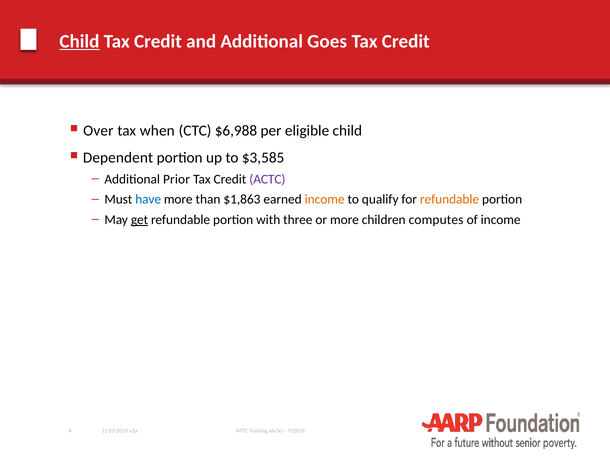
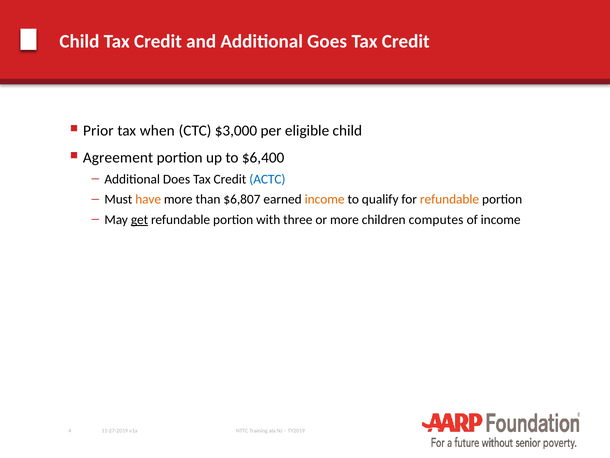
Child at (79, 41) underline: present -> none
Over: Over -> Prior
$6,988: $6,988 -> $3,000
Dependent: Dependent -> Agreement
$3,585: $3,585 -> $6,400
Prior: Prior -> Does
ACTC colour: purple -> blue
have colour: blue -> orange
$1,863: $1,863 -> $6,807
